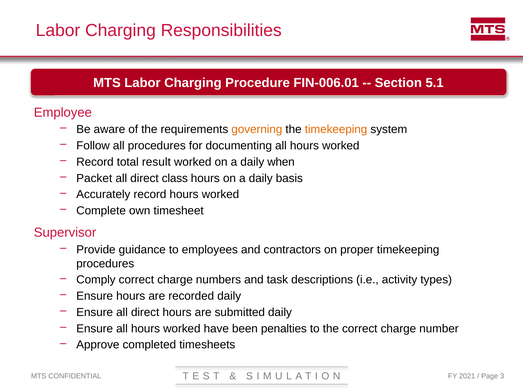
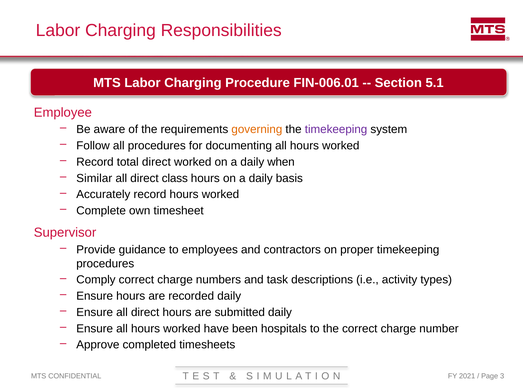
timekeeping at (336, 129) colour: orange -> purple
total result: result -> direct
Packet: Packet -> Similar
penalties: penalties -> hospitals
